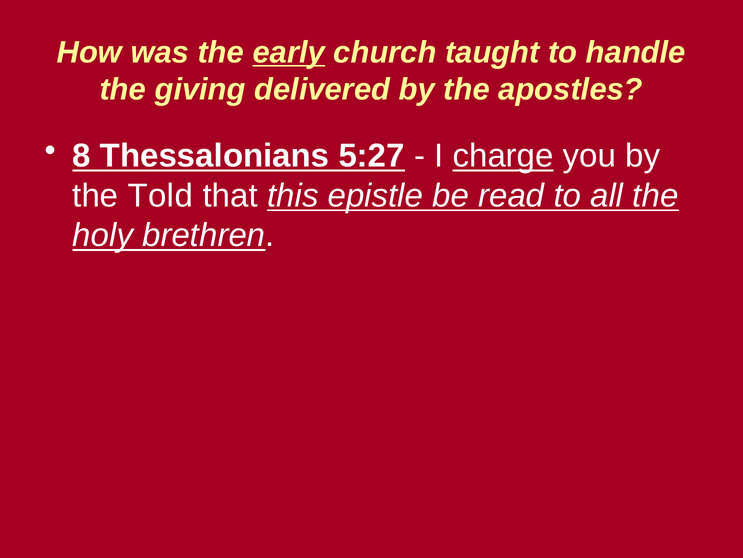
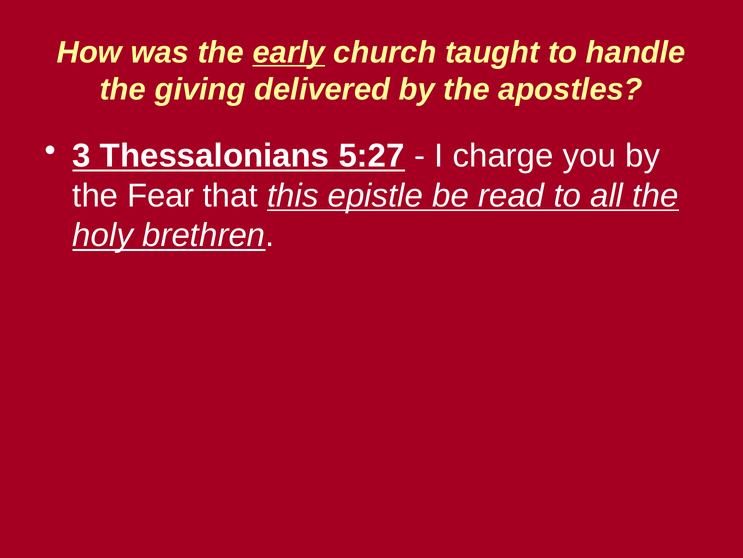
8: 8 -> 3
charge underline: present -> none
Told: Told -> Fear
